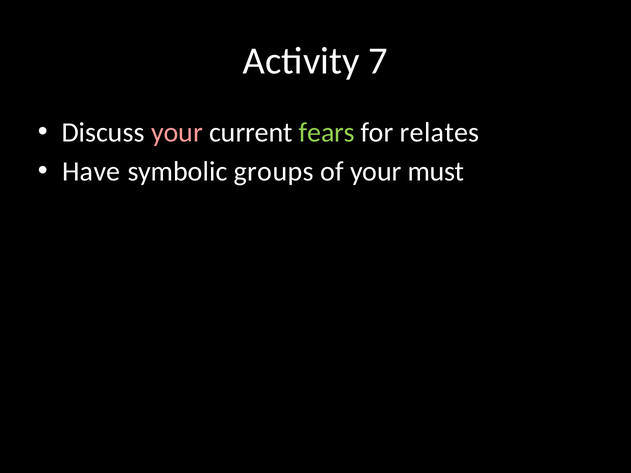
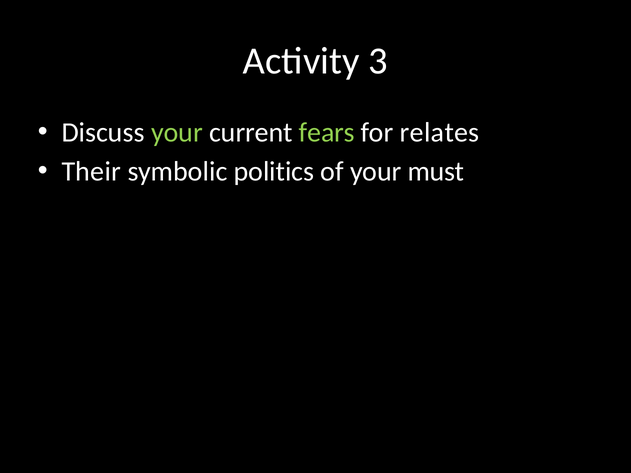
7: 7 -> 3
your at (177, 132) colour: pink -> light green
Have: Have -> Their
groups: groups -> politics
